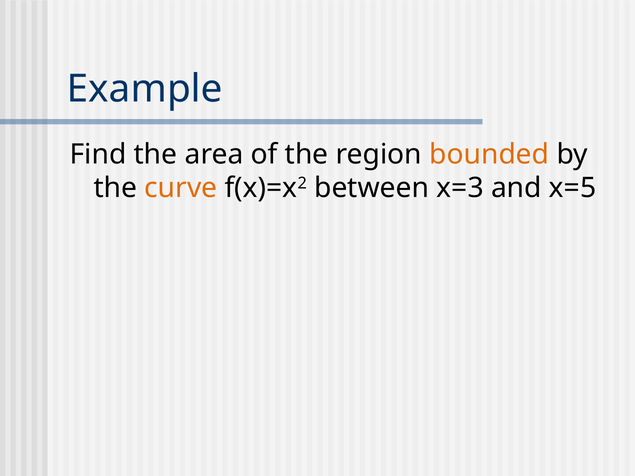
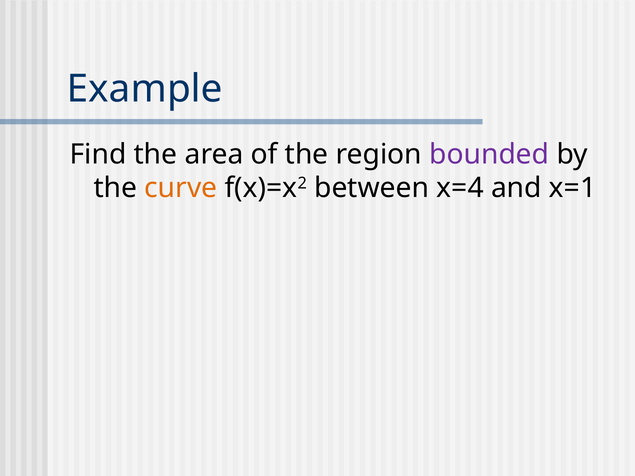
bounded colour: orange -> purple
x=3: x=3 -> x=4
x=5: x=5 -> x=1
